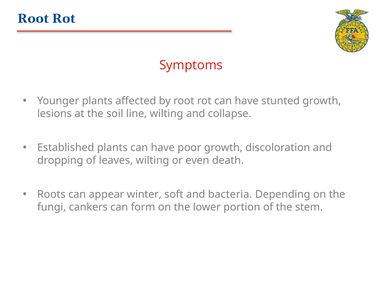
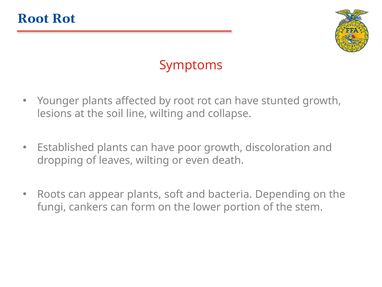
appear winter: winter -> plants
